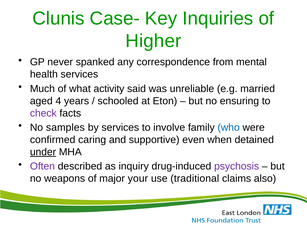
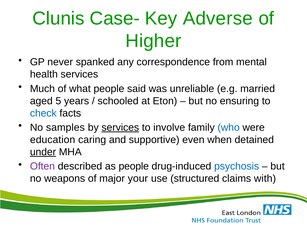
Inquiries: Inquiries -> Adverse
what activity: activity -> people
4: 4 -> 5
check colour: purple -> blue
services at (120, 128) underline: none -> present
confirmed: confirmed -> education
as inquiry: inquiry -> people
psychosis colour: purple -> blue
traditional: traditional -> structured
also: also -> with
